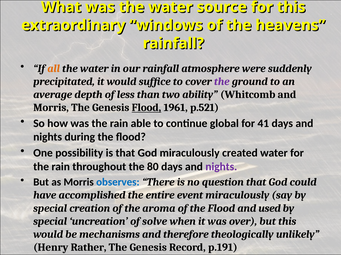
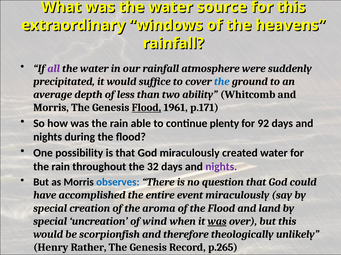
all colour: orange -> purple
the at (222, 82) colour: purple -> blue
p.521: p.521 -> p.171
global: global -> plenty
41: 41 -> 92
80: 80 -> 32
used: used -> land
solve: solve -> wind
was at (217, 222) underline: none -> present
mechanisms: mechanisms -> scorpionfish
p.191: p.191 -> p.265
